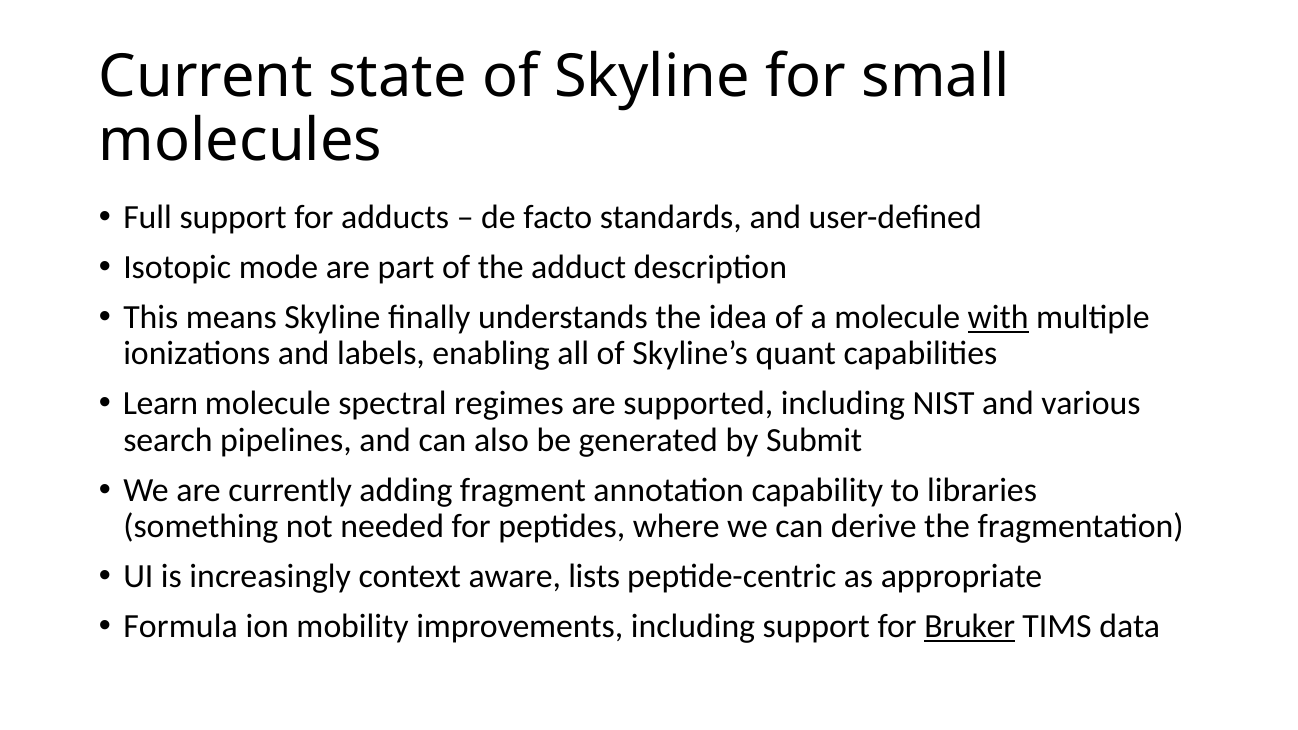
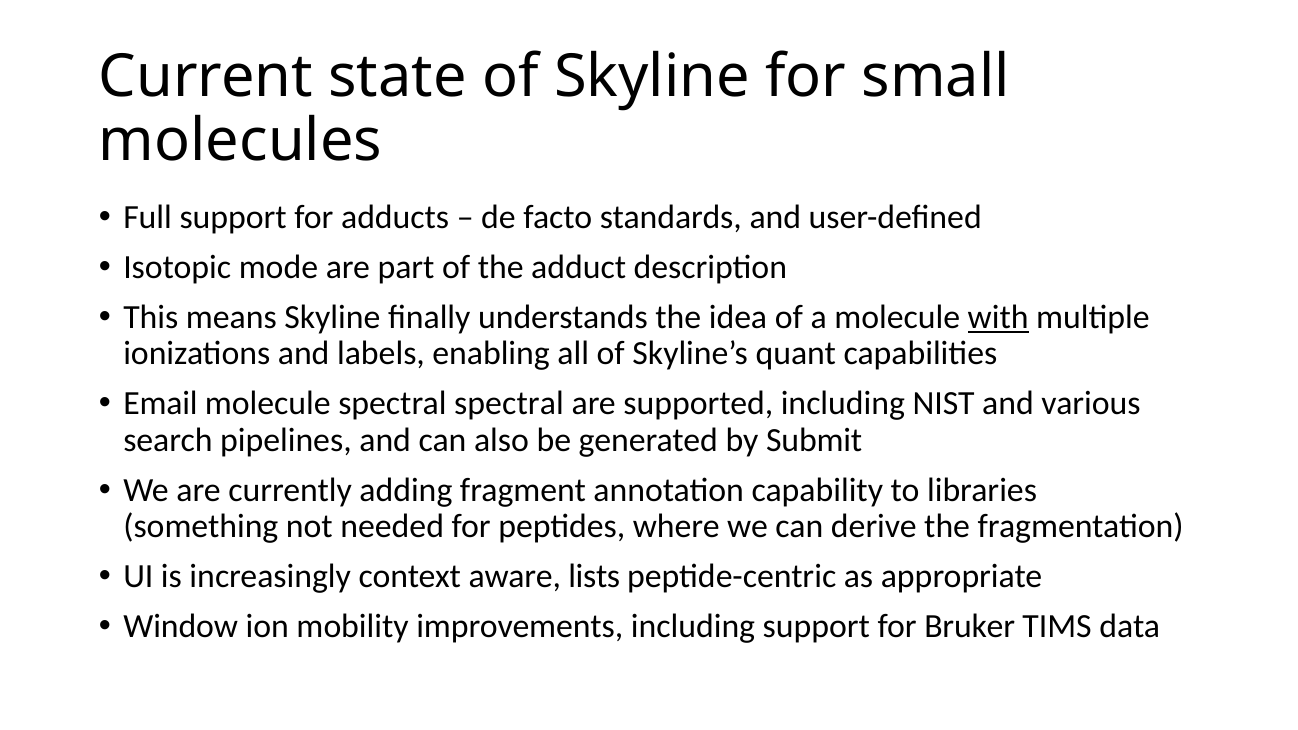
Learn: Learn -> Email
spectral regimes: regimes -> spectral
Formula: Formula -> Window
Bruker underline: present -> none
